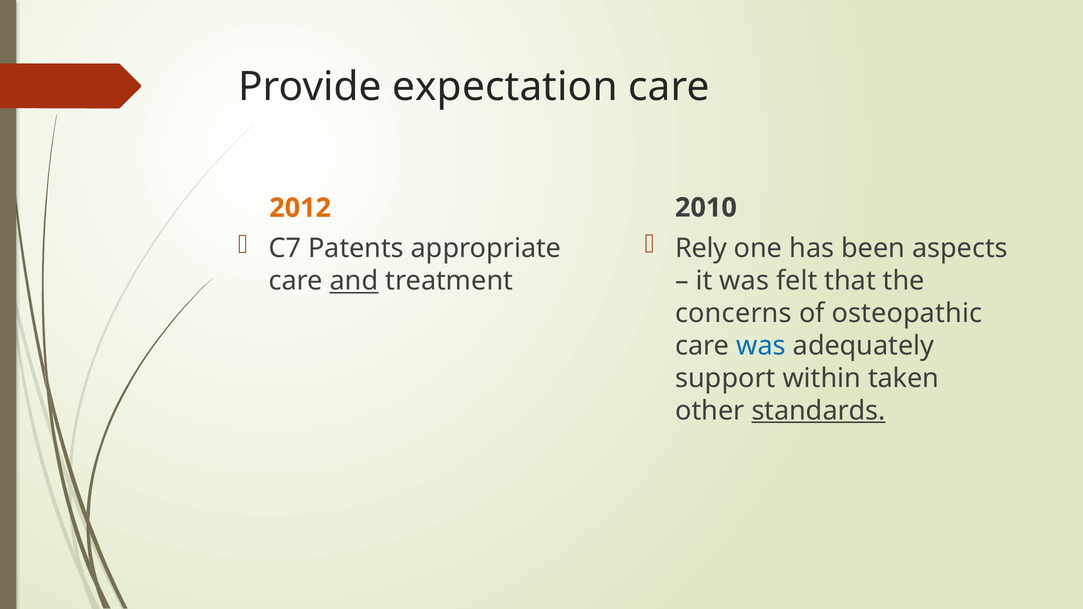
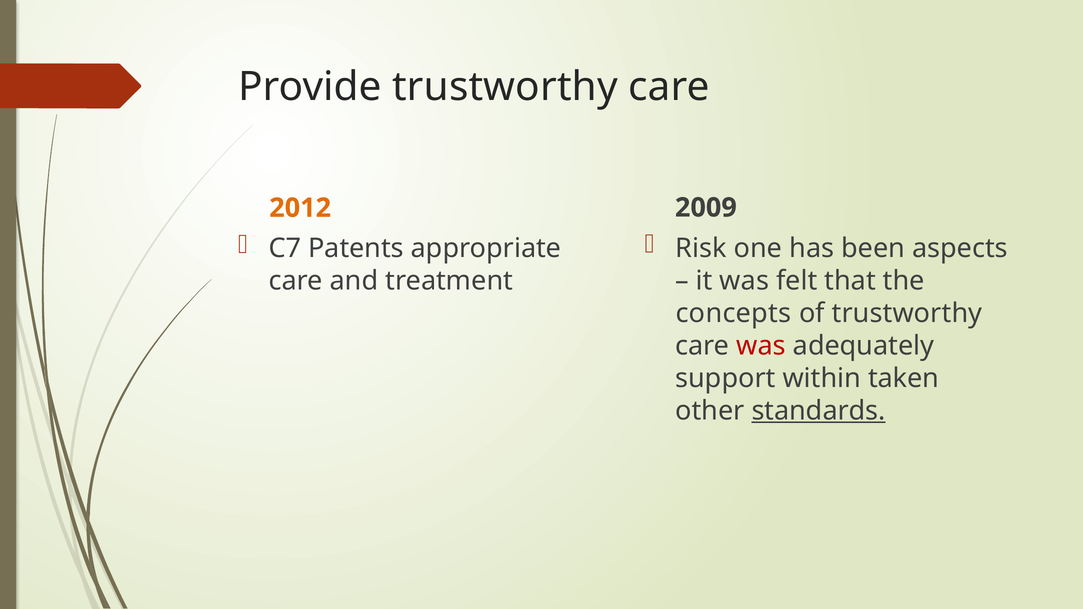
Provide expectation: expectation -> trustworthy
2010: 2010 -> 2009
Rely: Rely -> Risk
and underline: present -> none
concerns: concerns -> concepts
of osteopathic: osteopathic -> trustworthy
was at (761, 346) colour: blue -> red
